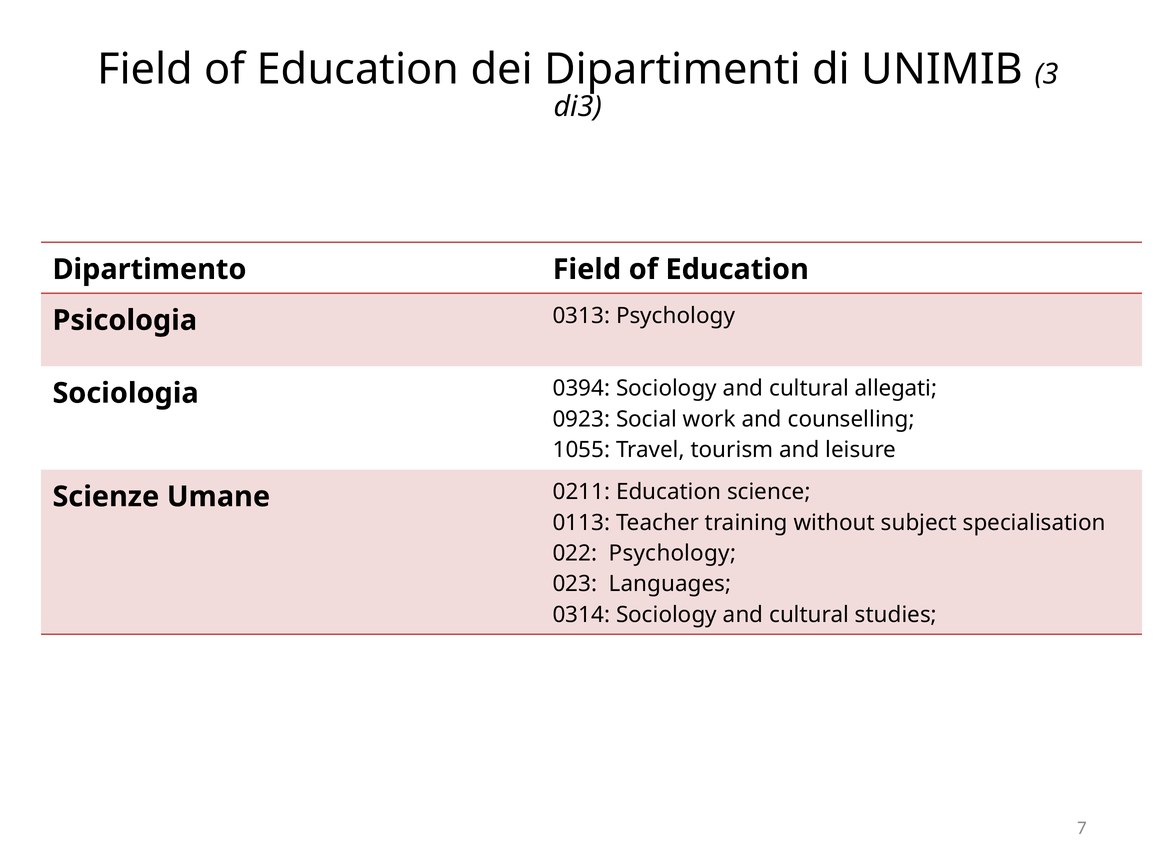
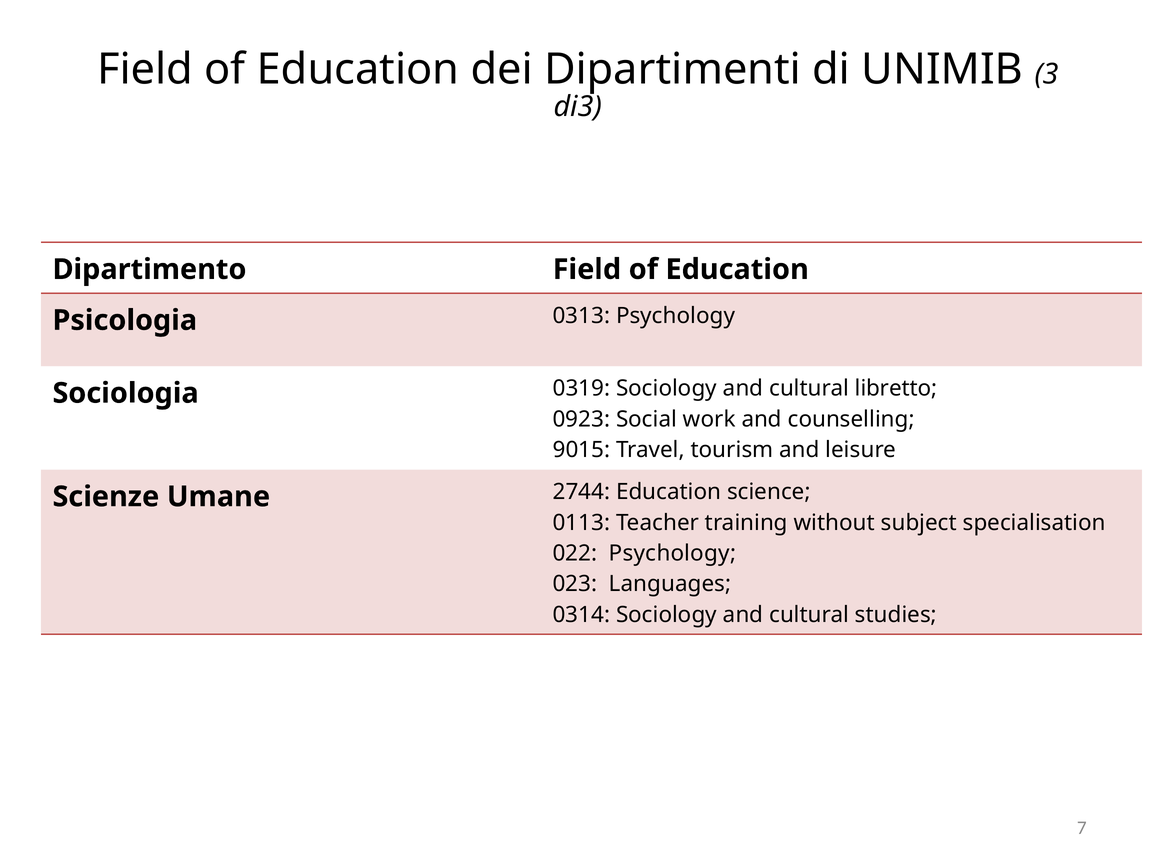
0394: 0394 -> 0319
allegati: allegati -> libretto
1055: 1055 -> 9015
0211: 0211 -> 2744
